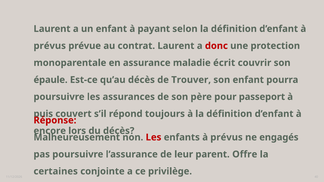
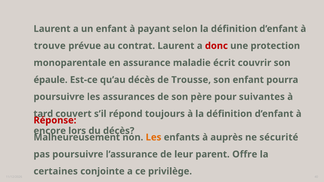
prévus at (50, 46): prévus -> trouve
Trouver: Trouver -> Trousse
passeport: passeport -> suivantes
puis: puis -> tard
Les at (154, 137) colour: red -> orange
enfants à prévus: prévus -> auprès
engagés: engagés -> sécurité
